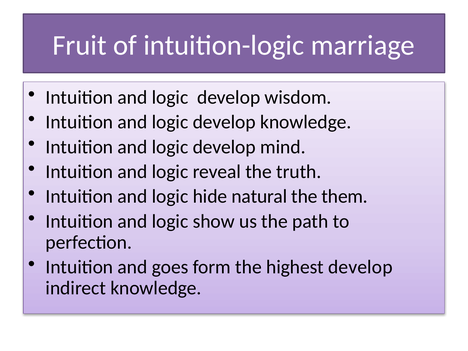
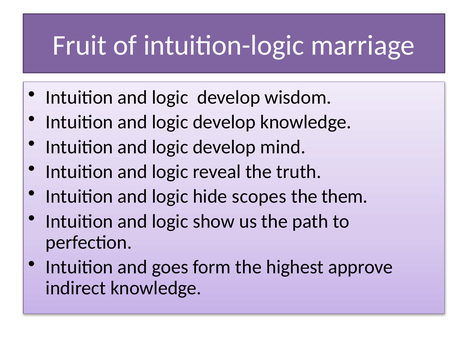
natural: natural -> scopes
highest develop: develop -> approve
